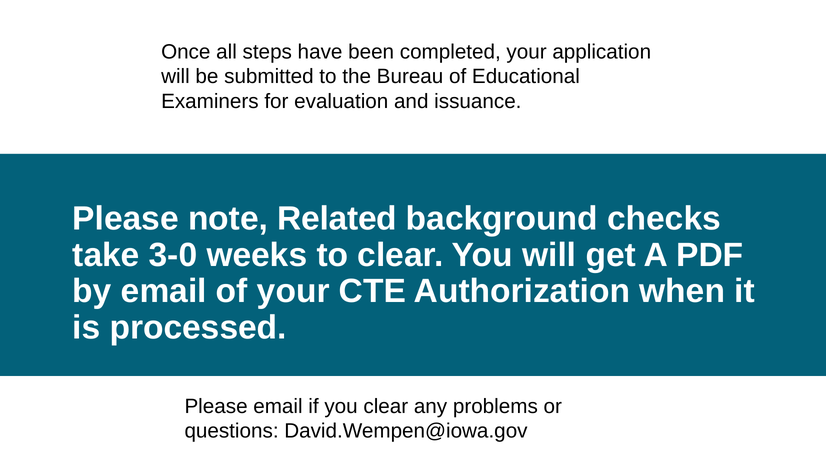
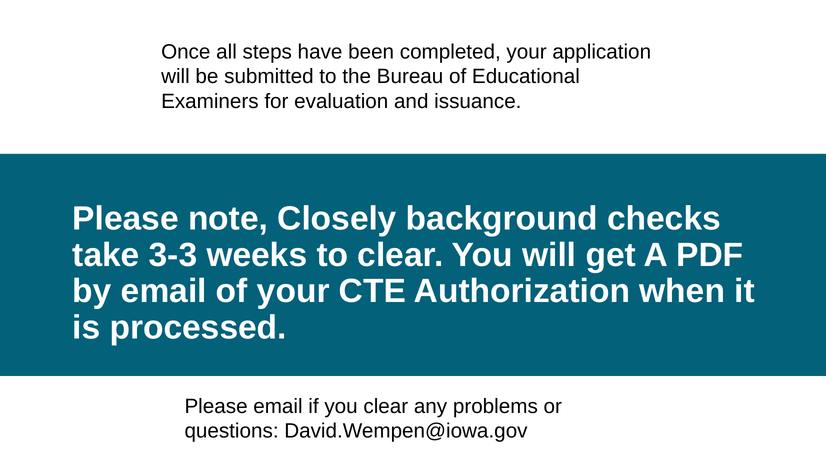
Related: Related -> Closely
3-0: 3-0 -> 3-3
